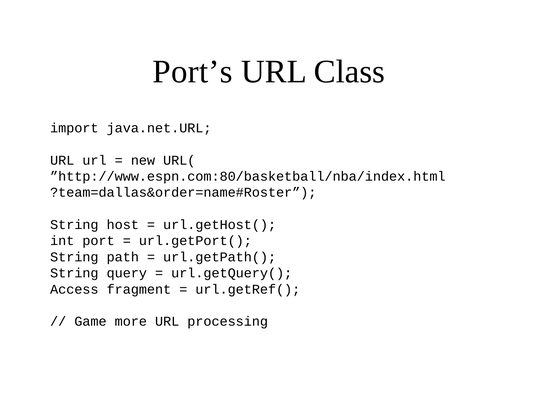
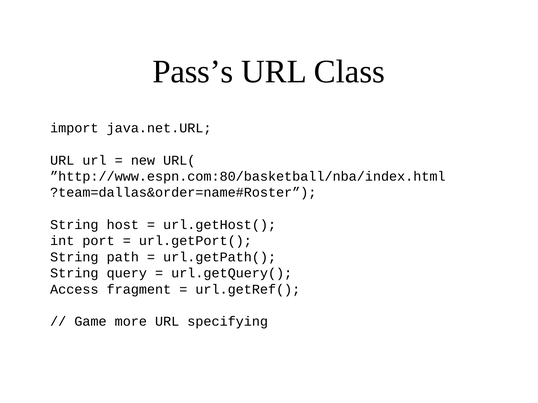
Port’s: Port’s -> Pass’s
processing: processing -> specifying
